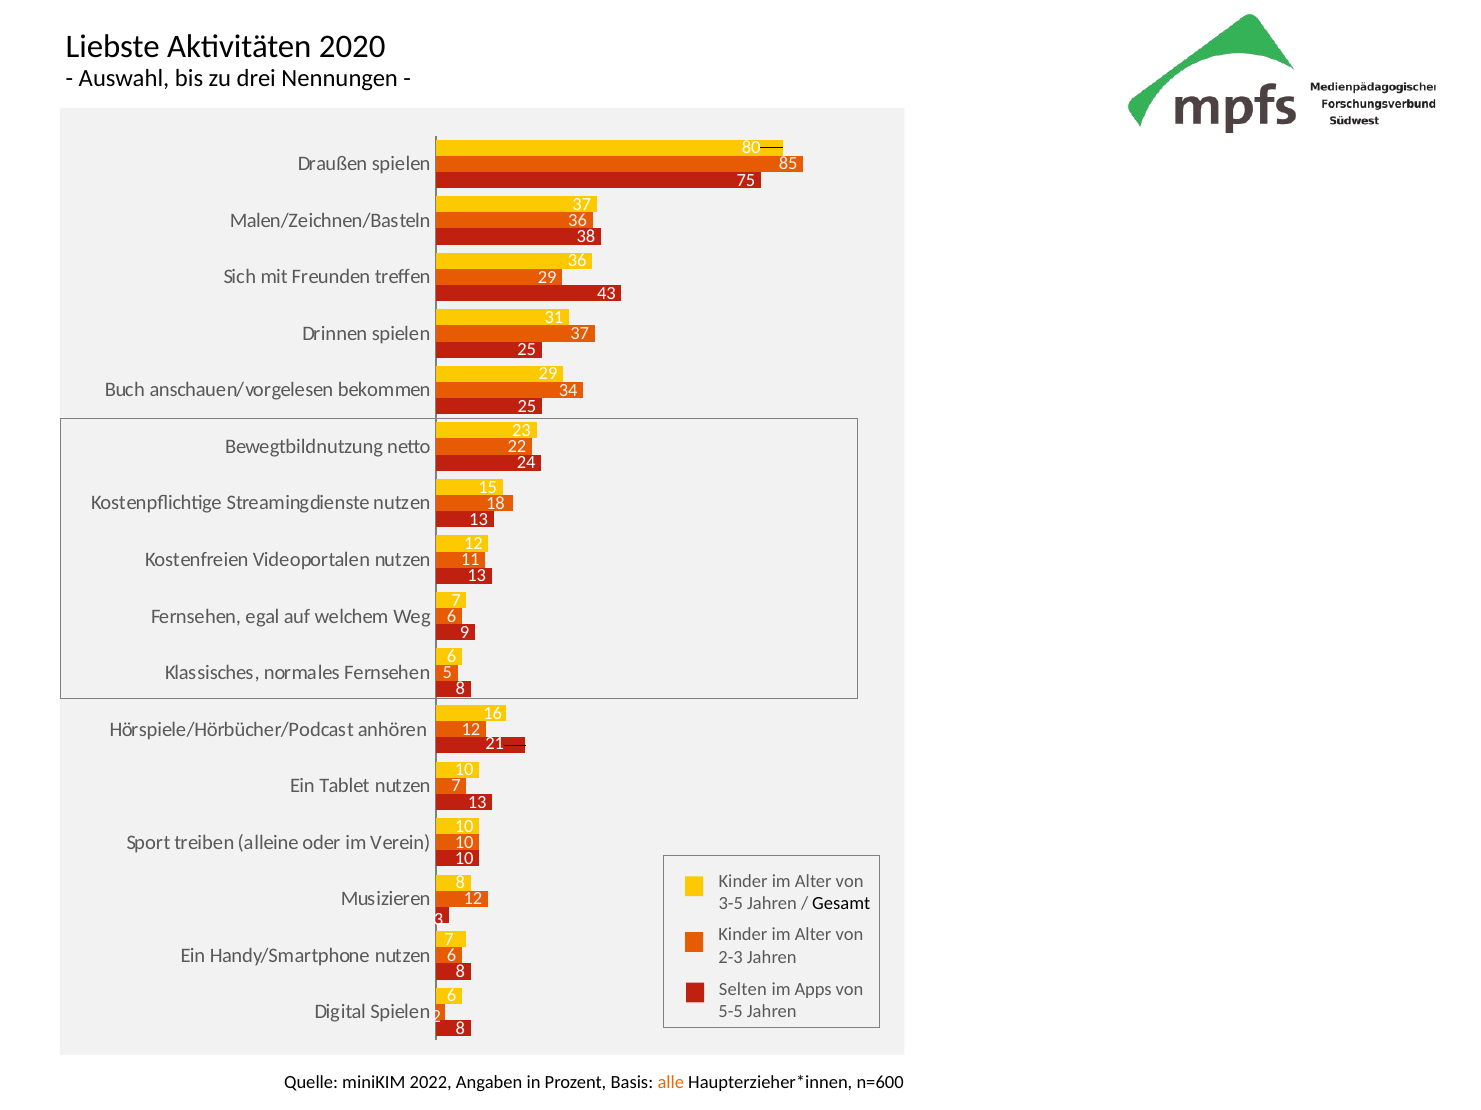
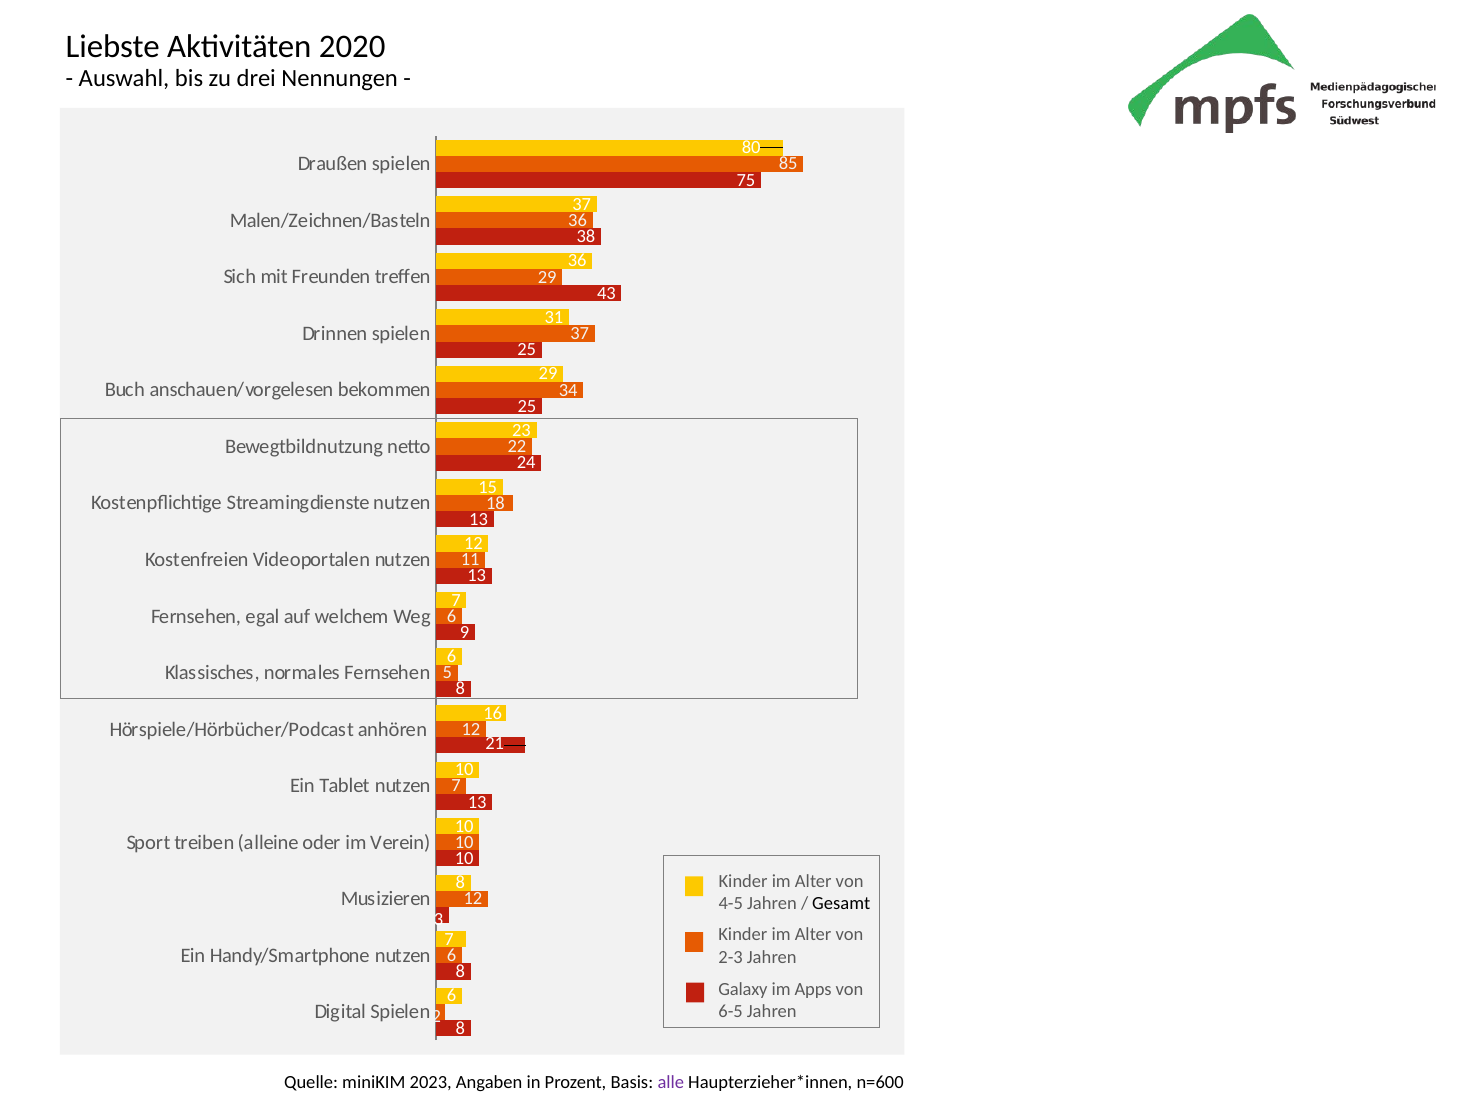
3-5: 3-5 -> 4-5
Selten: Selten -> Galaxy
5-5: 5-5 -> 6-5
2022: 2022 -> 2023
alle colour: orange -> purple
